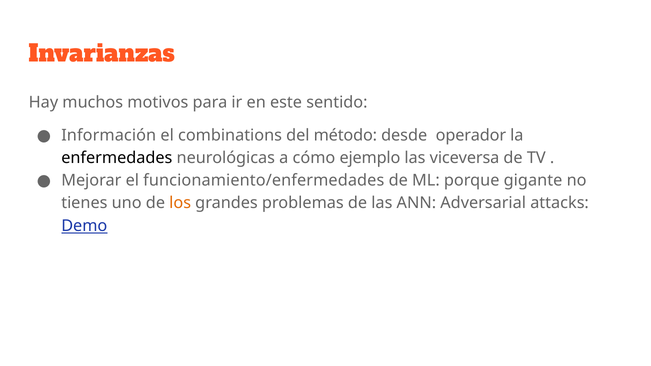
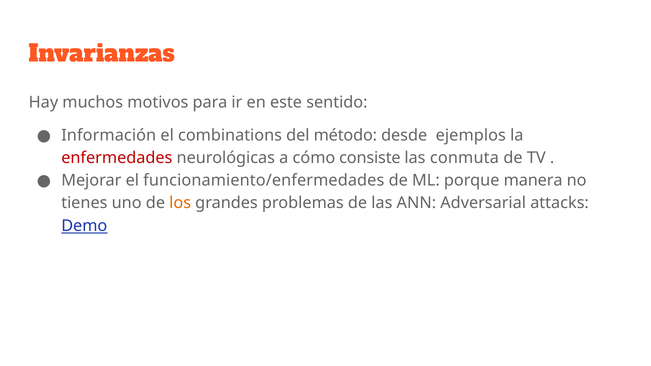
operador: operador -> ejemplos
enfermedades colour: black -> red
ejemplo: ejemplo -> consiste
viceversa: viceversa -> conmuta
gigante: gigante -> manera
